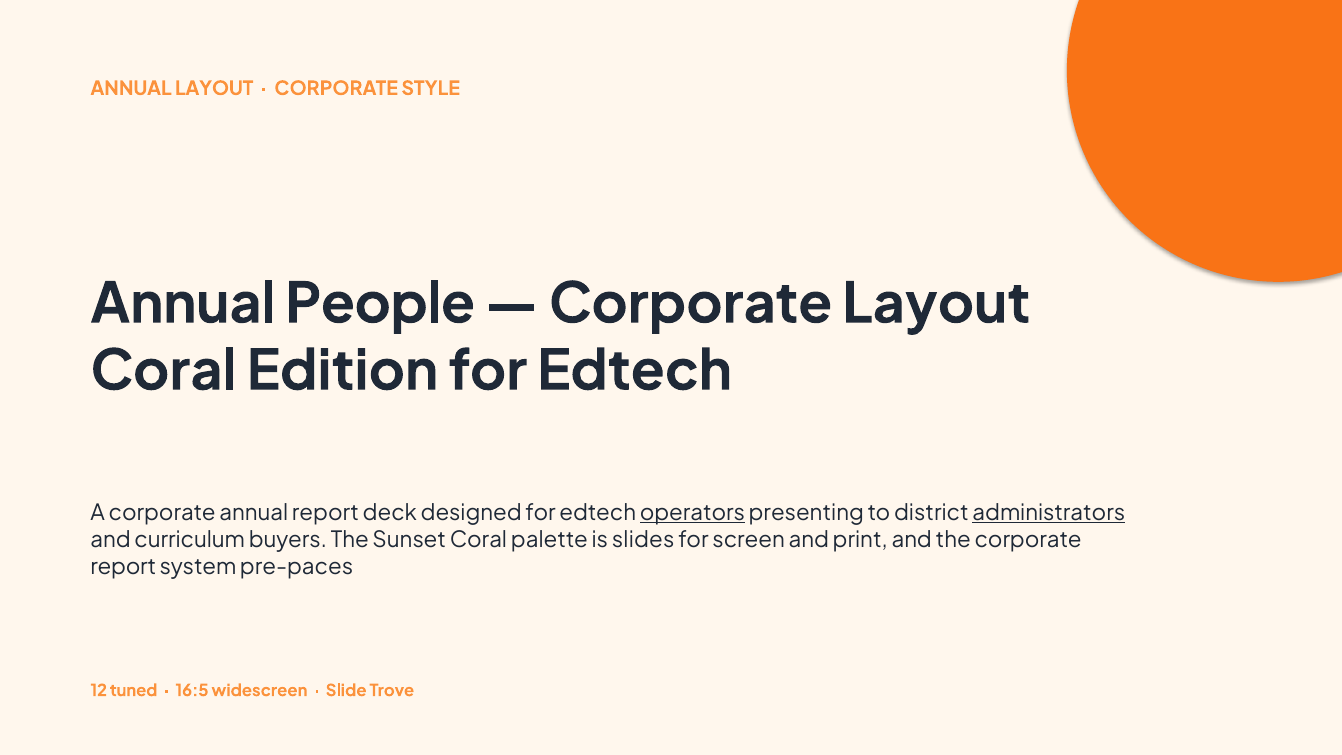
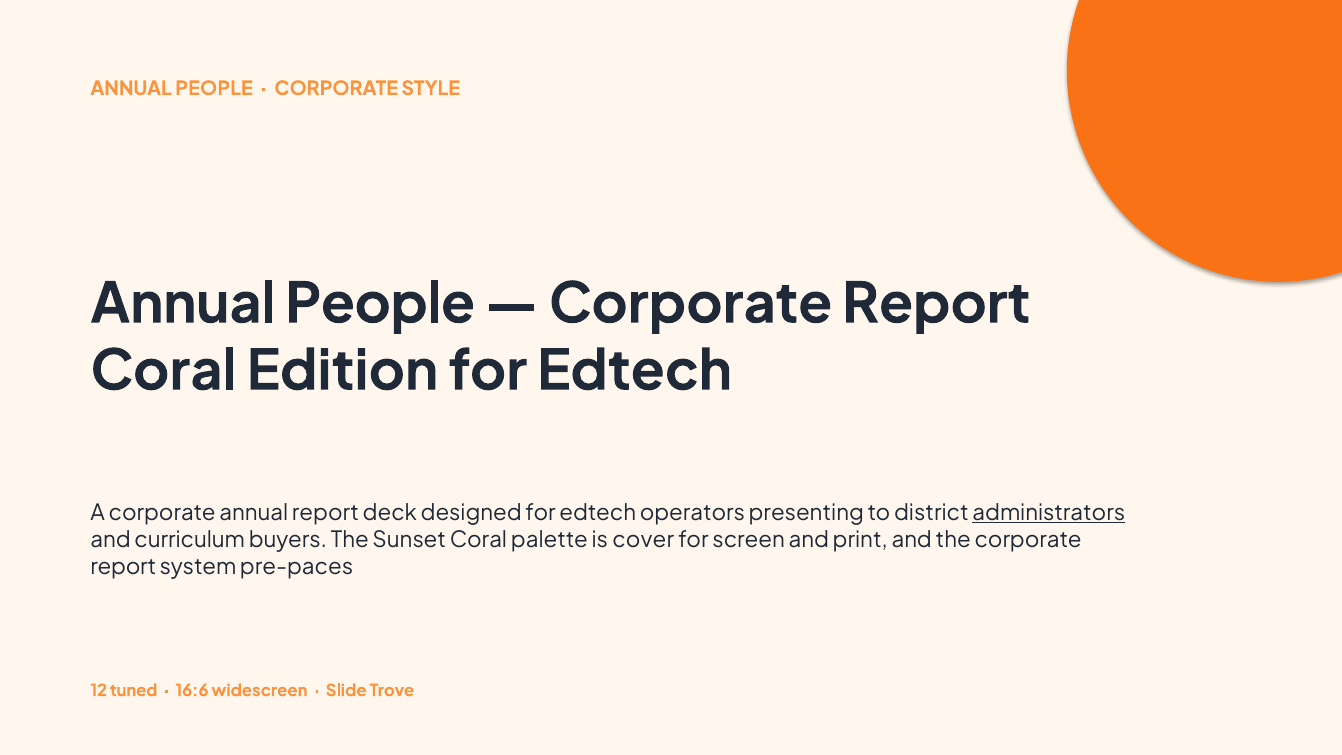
LAYOUT at (214, 89): LAYOUT -> PEOPLE
Layout at (936, 304): Layout -> Report
operators underline: present -> none
slides: slides -> cover
16:5: 16:5 -> 16:6
